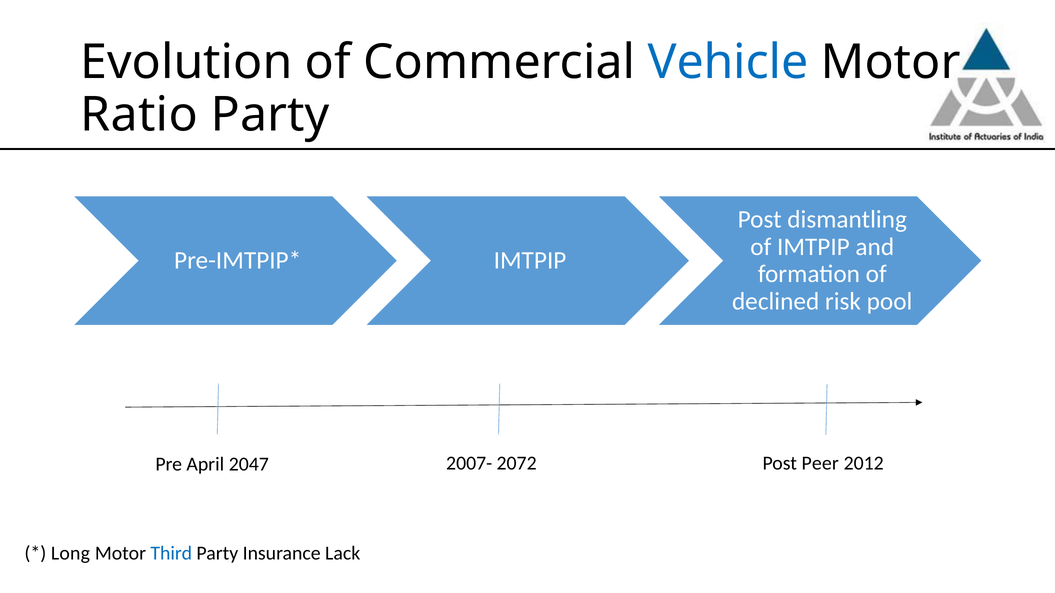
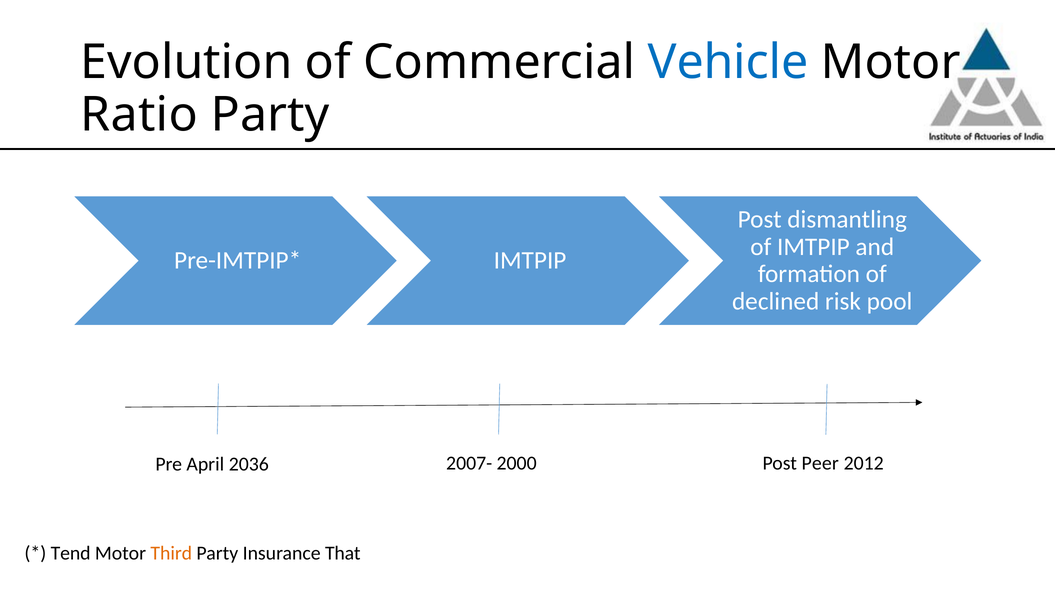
2047: 2047 -> 2036
2072: 2072 -> 2000
Long: Long -> Tend
Third colour: blue -> orange
Lack: Lack -> That
